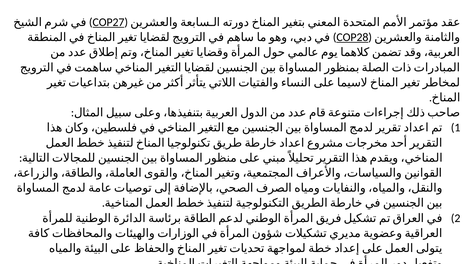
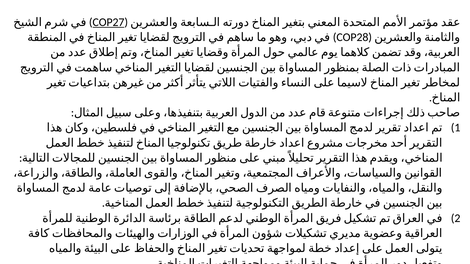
COP28 underline: present -> none
